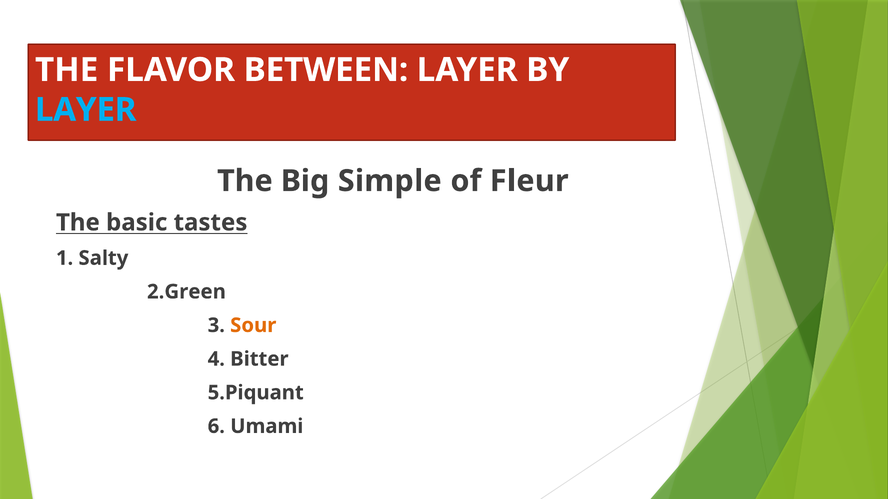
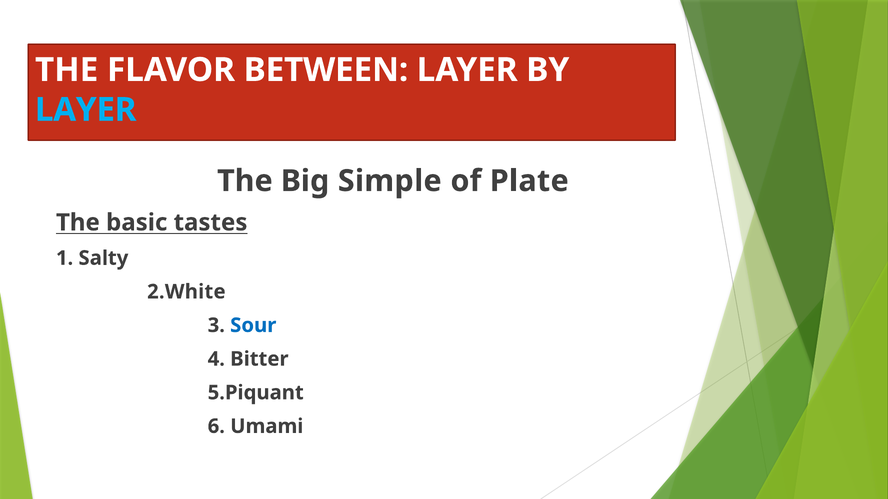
Fleur: Fleur -> Plate
2.Green: 2.Green -> 2.White
Sour colour: orange -> blue
